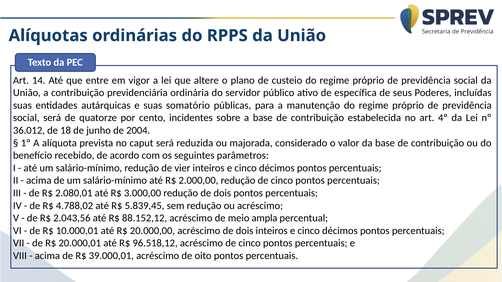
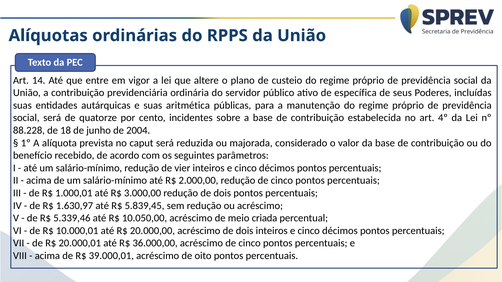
somatório: somatório -> aritmética
36.012: 36.012 -> 88.228
2.080,01: 2.080,01 -> 1.000,01
4.788,02: 4.788,02 -> 1.630,97
2.043,56: 2.043,56 -> 5.339,46
88.152,12: 88.152,12 -> 10.050,00
ampla: ampla -> criada
96.518,12: 96.518,12 -> 36.000,00
